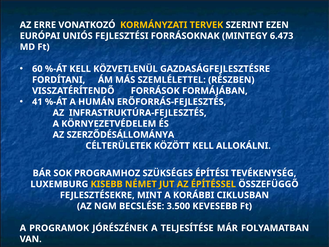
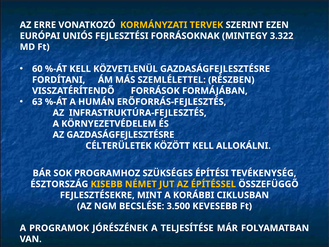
6.473: 6.473 -> 3.322
41: 41 -> 63
AZ SZERZŐDÉSÁLLOMÁNYA: SZERZŐDÉSÁLLOMÁNYA -> GAZDASÁGFEJLESZTÉSRE
LUXEMBURG: LUXEMBURG -> ÉSZTORSZÁG
